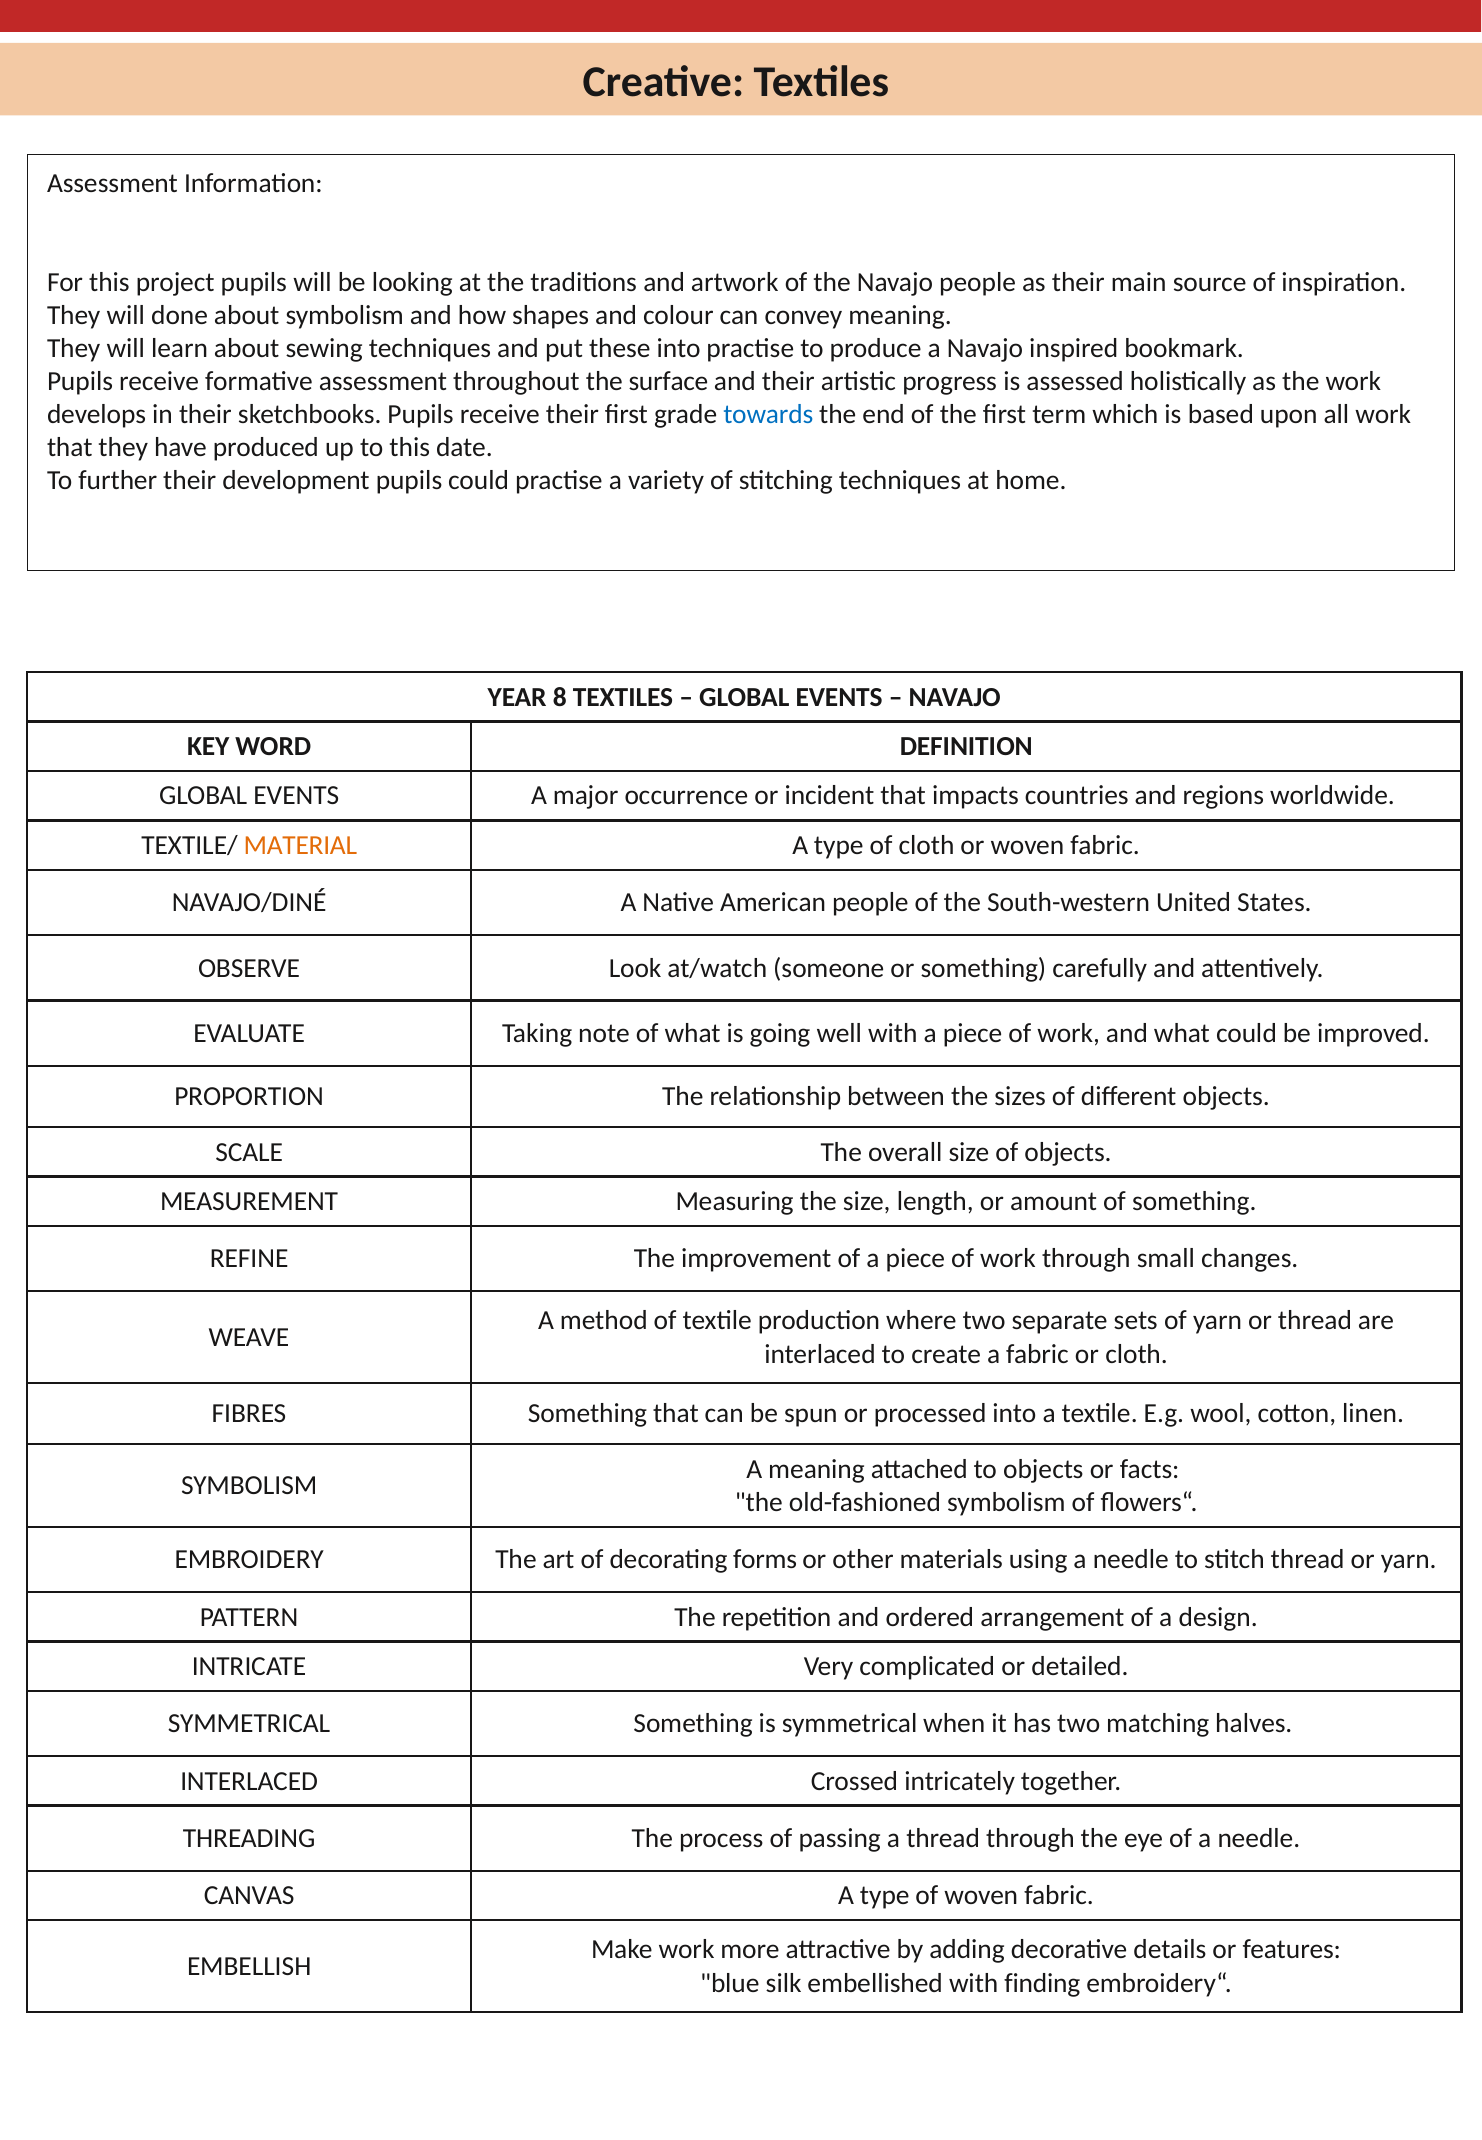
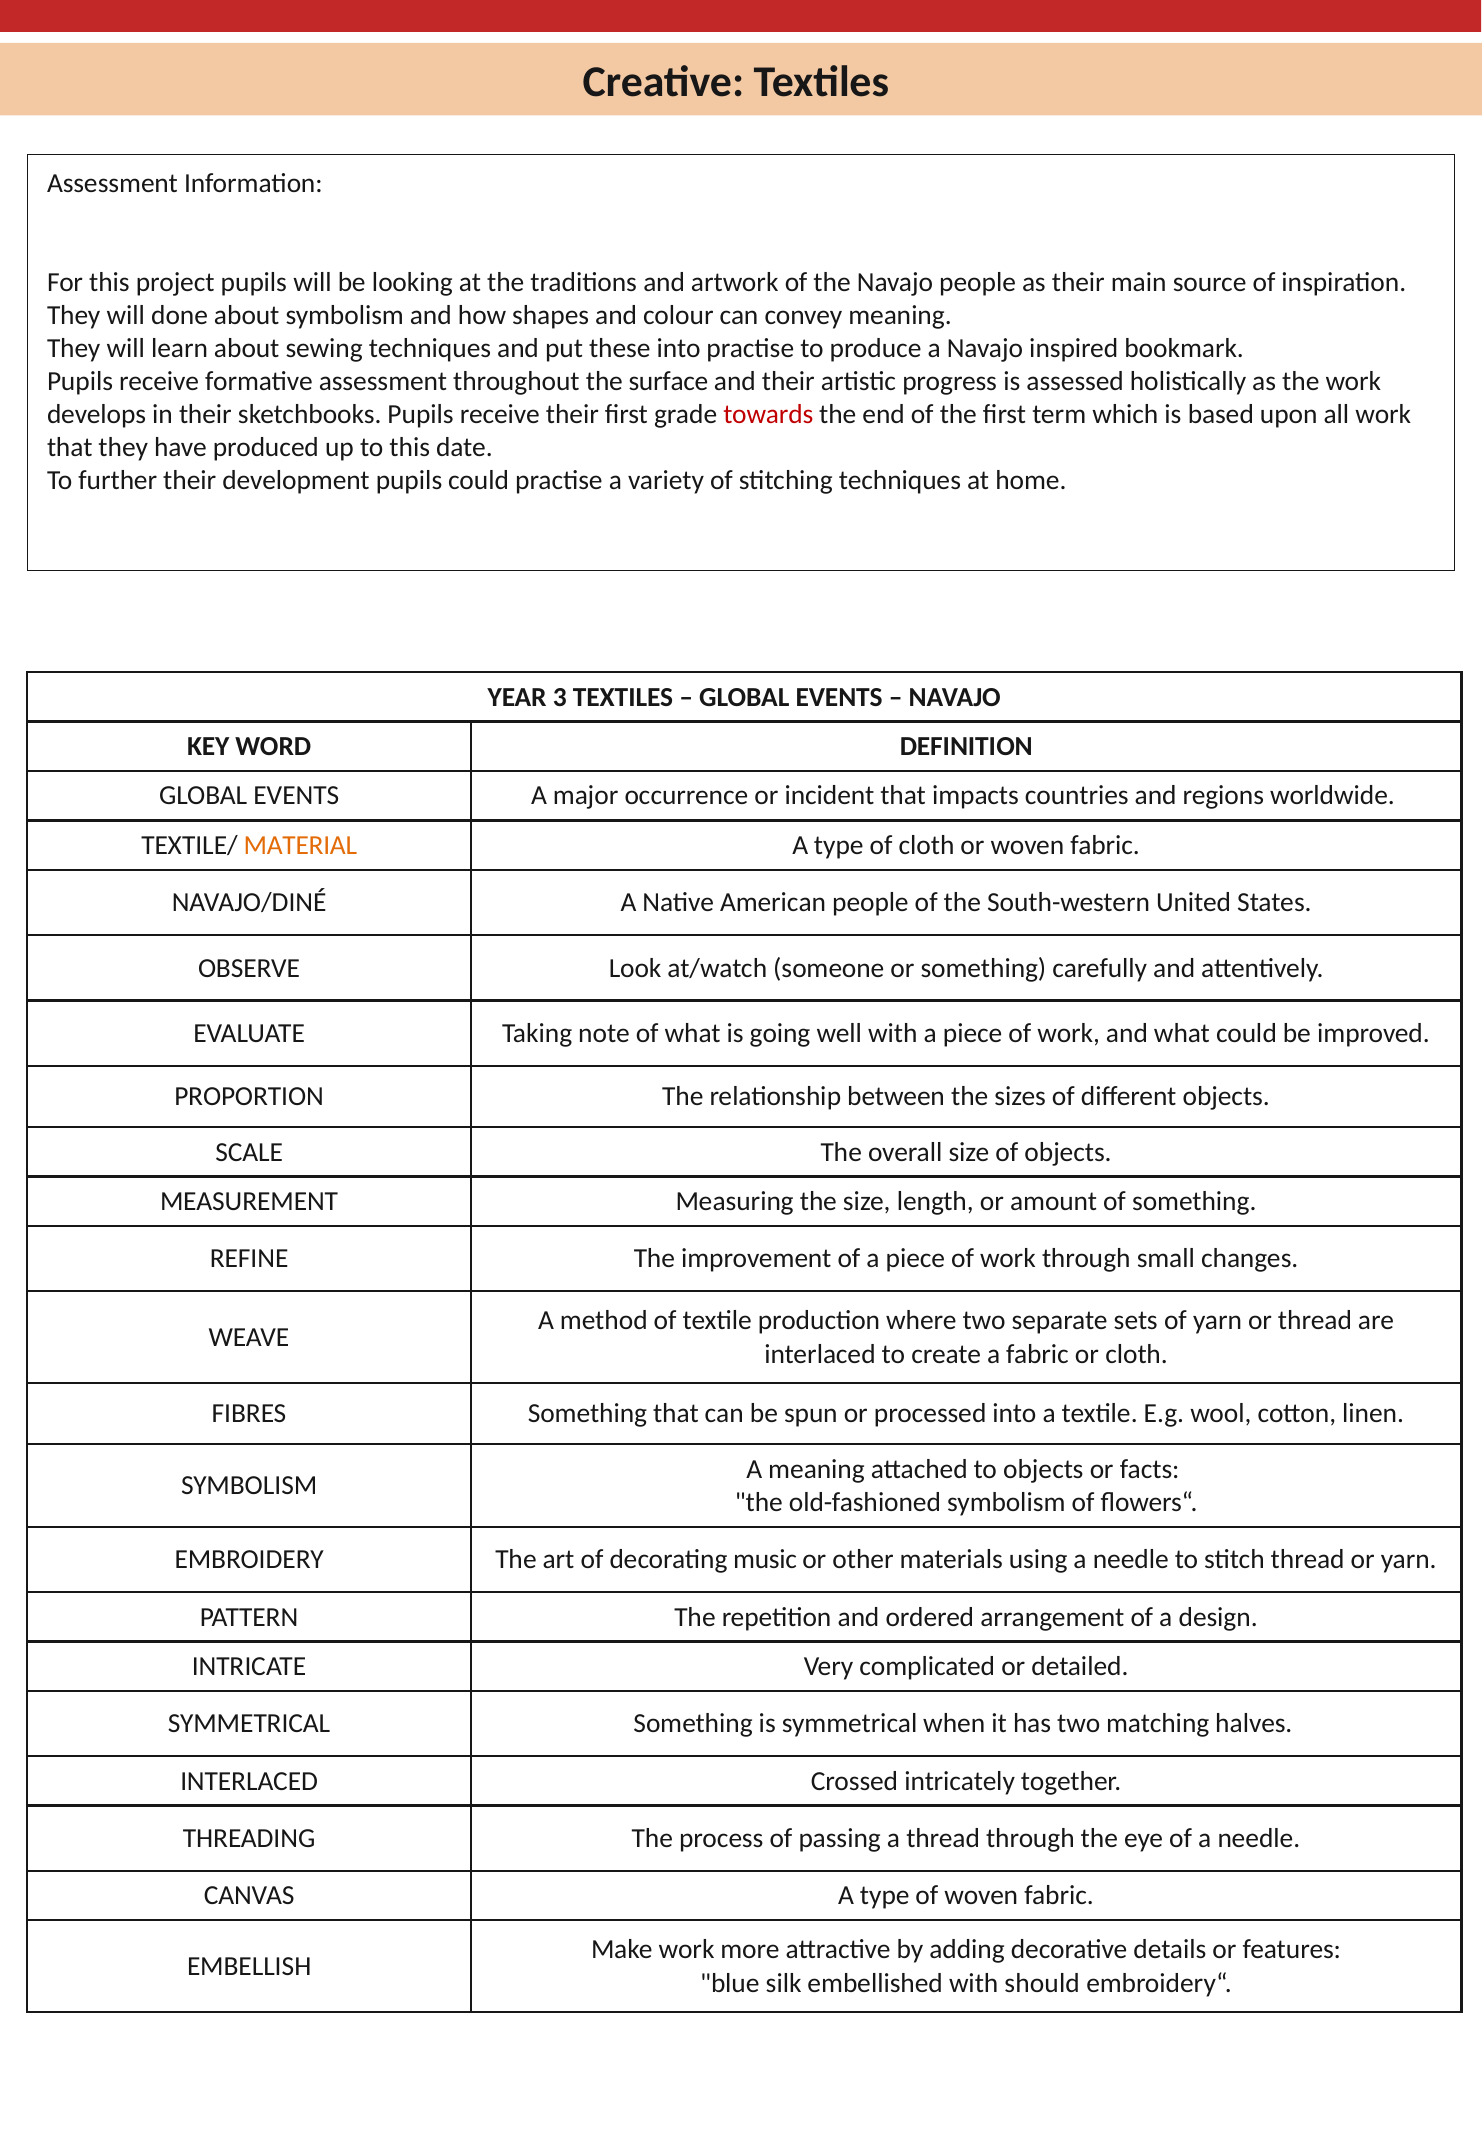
towards colour: blue -> red
8: 8 -> 3
forms: forms -> music
finding: finding -> should
